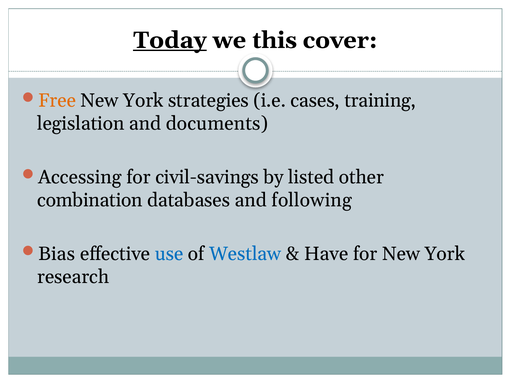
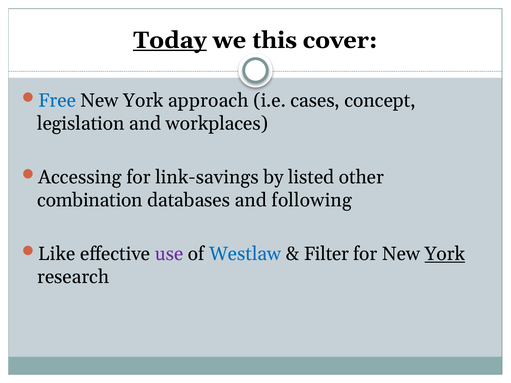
Free colour: orange -> blue
strategies: strategies -> approach
training: training -> concept
documents: documents -> workplaces
civil-savings: civil-savings -> link-savings
Bias: Bias -> Like
use colour: blue -> purple
Have: Have -> Filter
York at (445, 254) underline: none -> present
